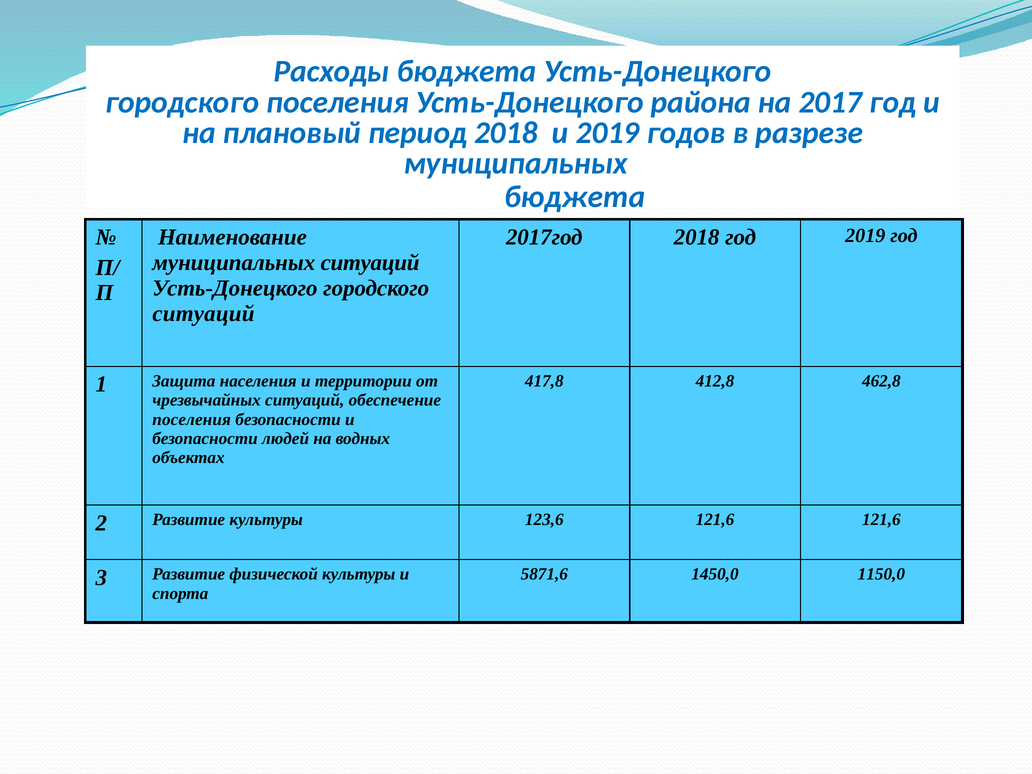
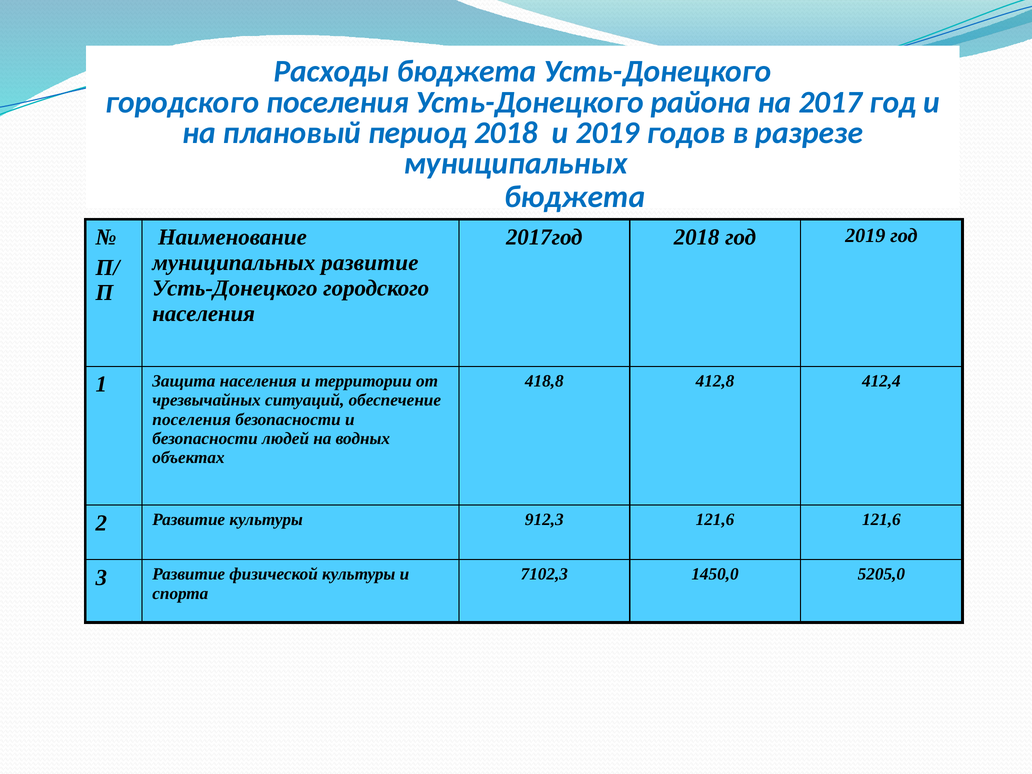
муниципальных ситуаций: ситуаций -> развитие
ситуаций at (204, 314): ситуаций -> населения
417,8: 417,8 -> 418,8
462,8: 462,8 -> 412,4
123,6: 123,6 -> 912,3
5871,6: 5871,6 -> 7102,3
1150,0: 1150,0 -> 5205,0
